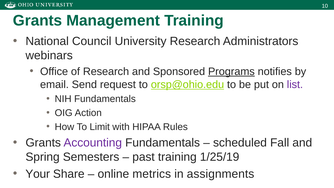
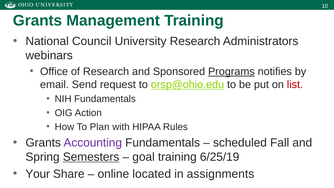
list colour: purple -> red
Limit: Limit -> Plan
Semesters underline: none -> present
past: past -> goal
1/25/19: 1/25/19 -> 6/25/19
metrics: metrics -> located
